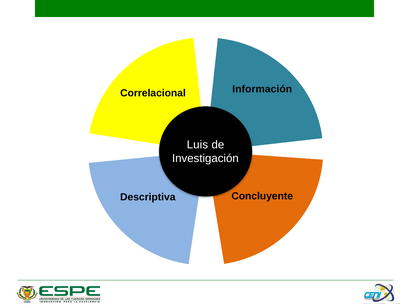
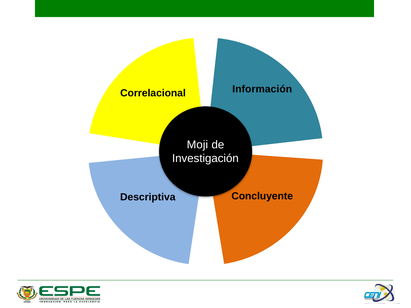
Luis: Luis -> Moji
